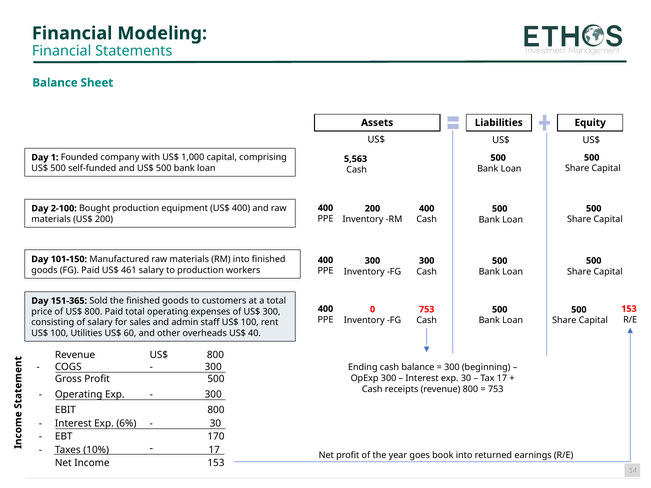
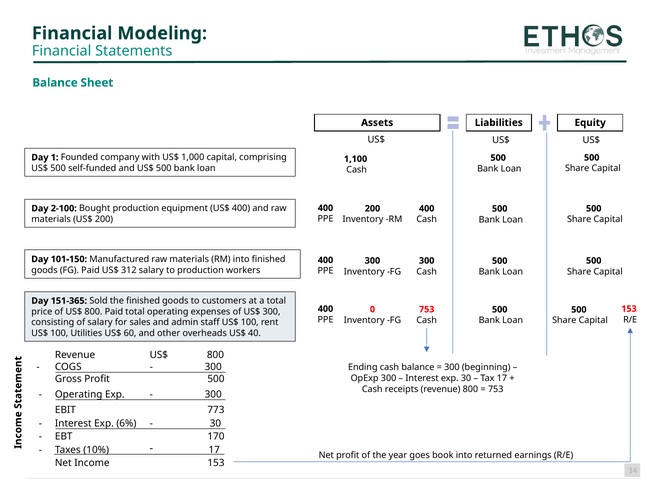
5,563: 5,563 -> 1,100
461: 461 -> 312
EBIT 800: 800 -> 773
